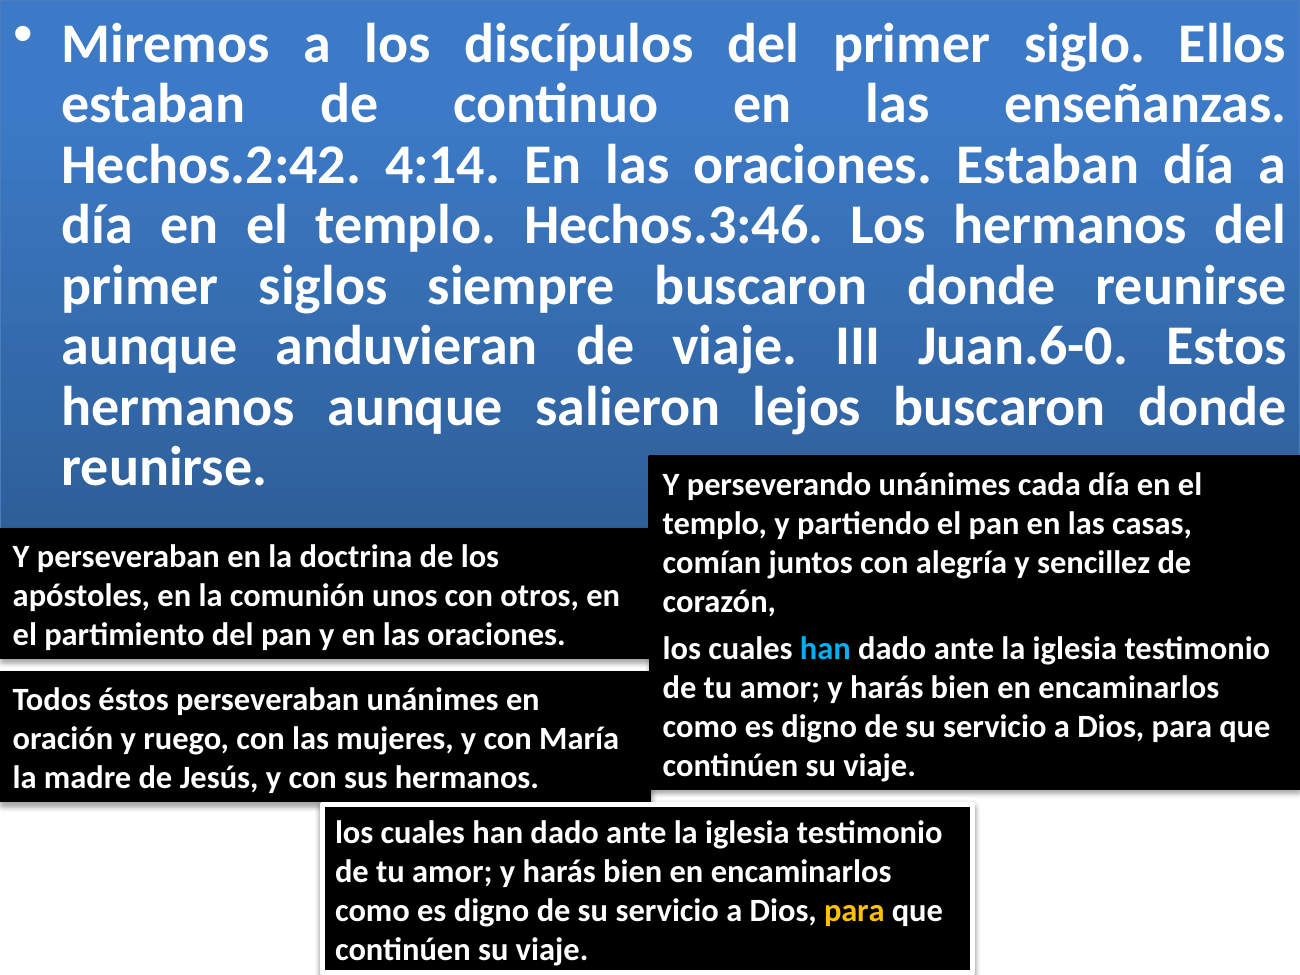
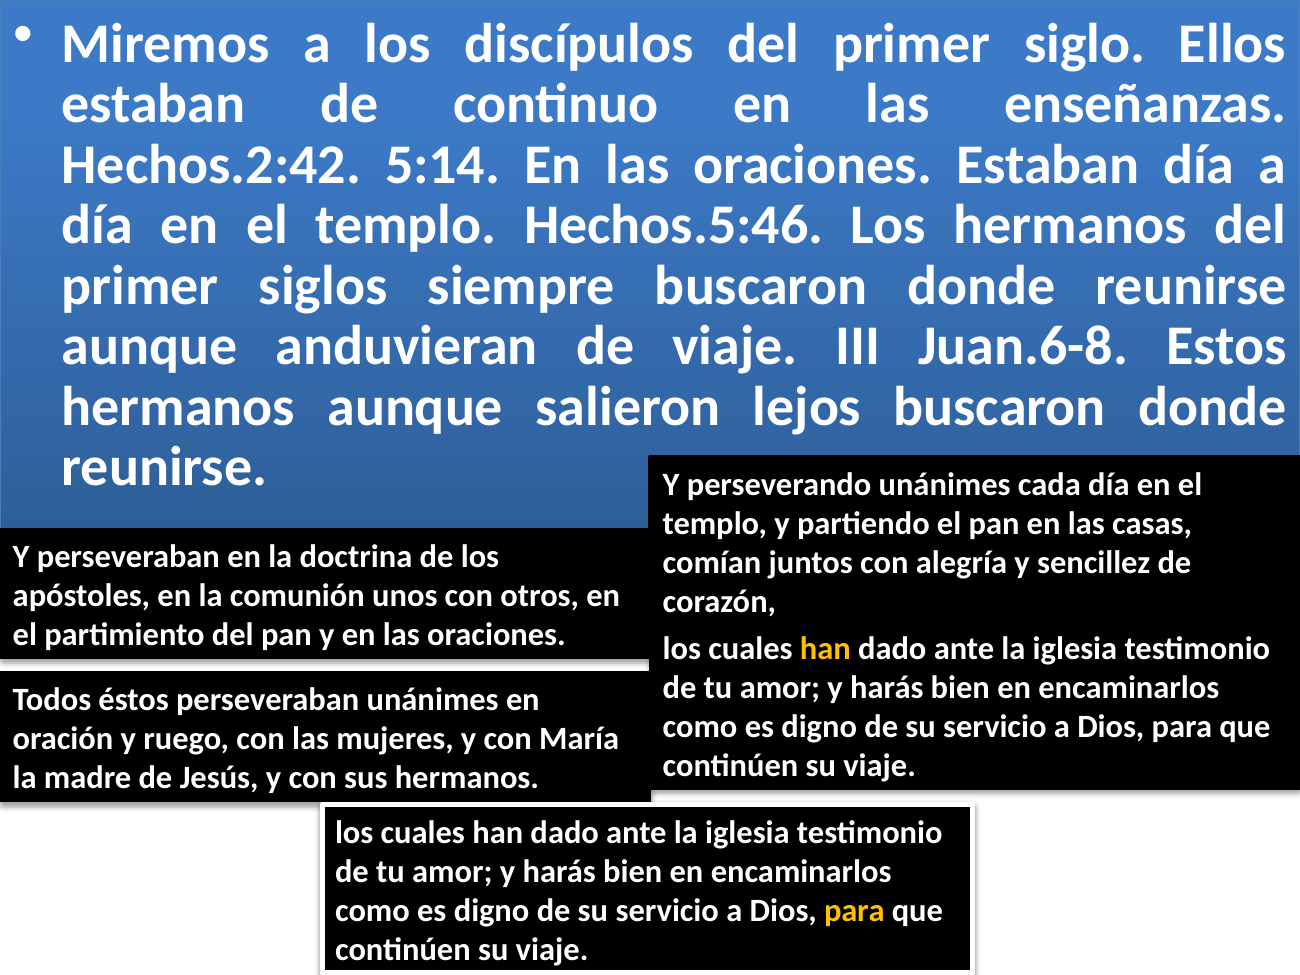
4:14: 4:14 -> 5:14
Hechos.3:46: Hechos.3:46 -> Hechos.5:46
Juan.6-0: Juan.6-0 -> Juan.6-8
han at (825, 649) colour: light blue -> yellow
